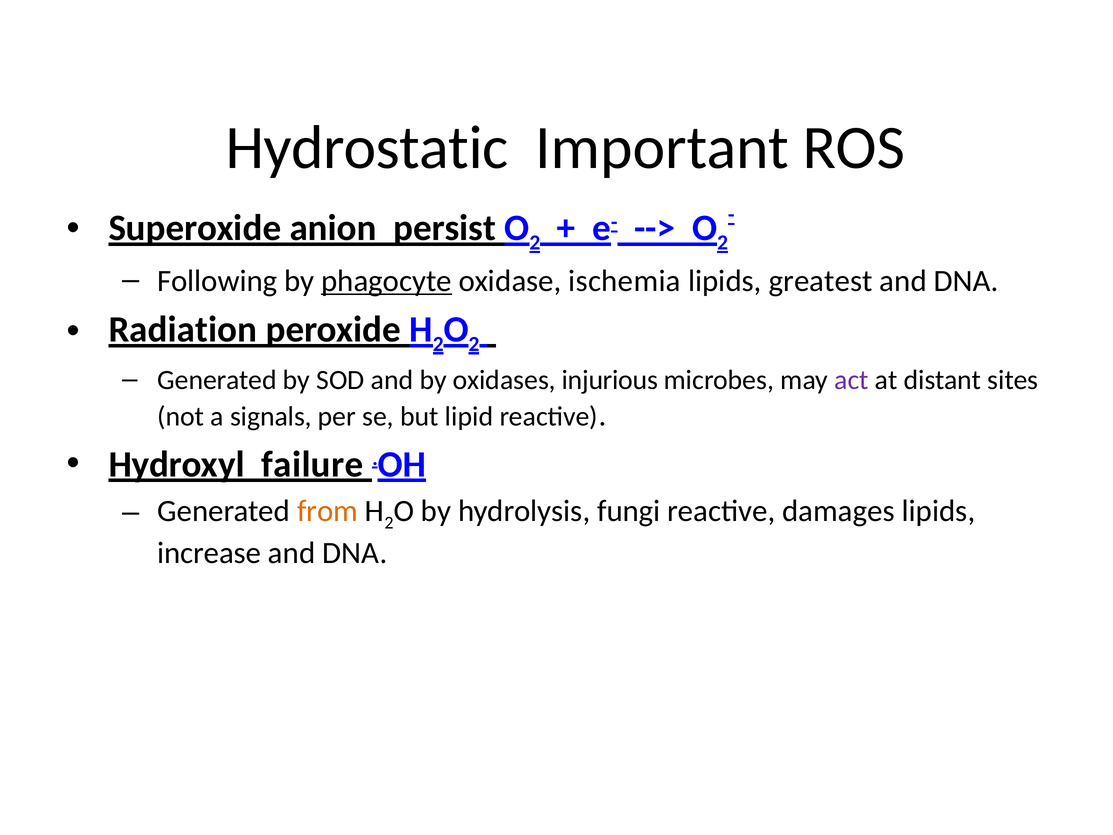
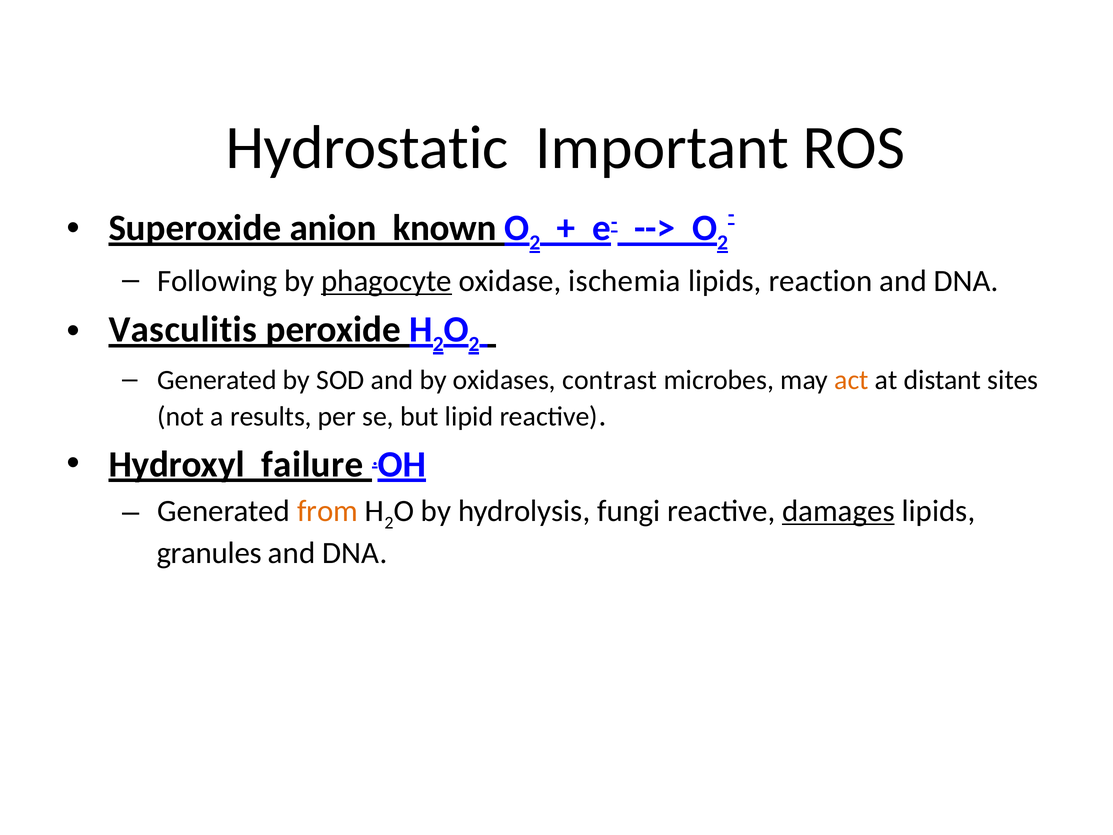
persist: persist -> known
greatest: greatest -> reaction
Radiation: Radiation -> Vasculitis
injurious: injurious -> contrast
act colour: purple -> orange
signals: signals -> results
damages underline: none -> present
increase: increase -> granules
